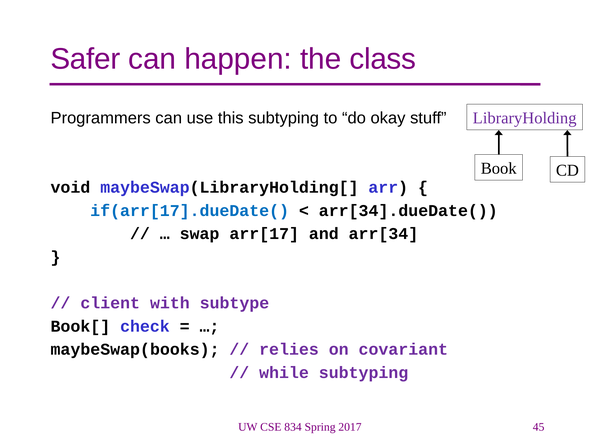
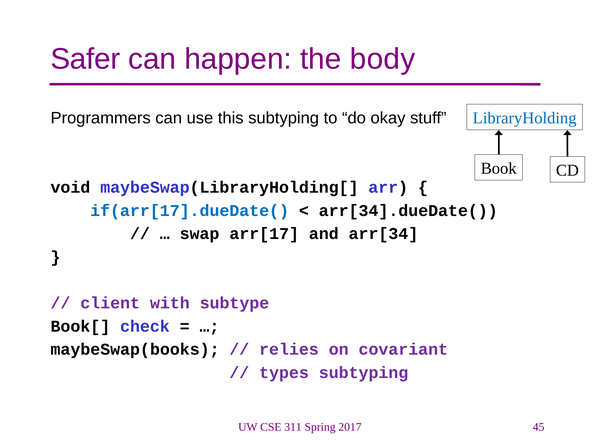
class: class -> body
LibraryHolding colour: purple -> blue
while: while -> types
834: 834 -> 311
